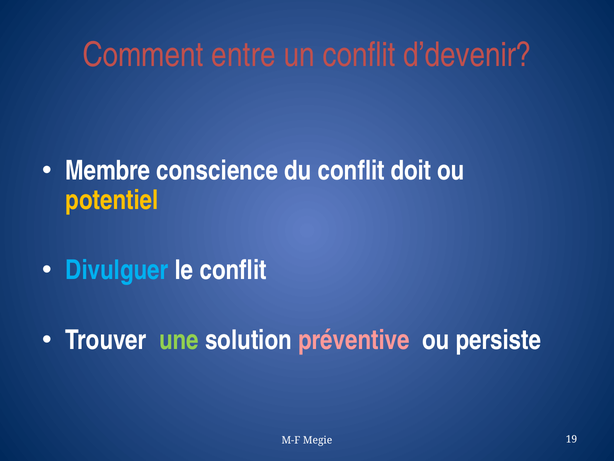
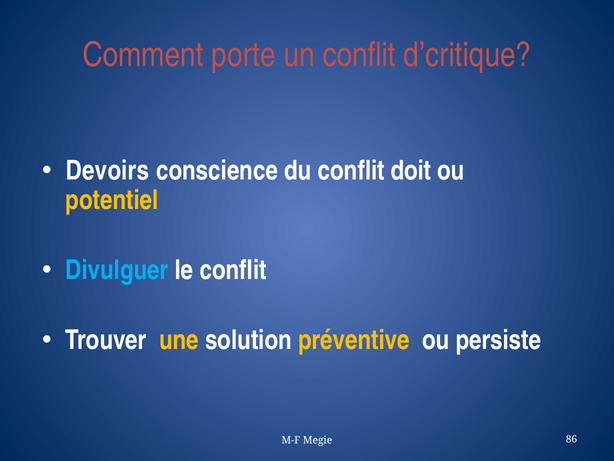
entre: entre -> porte
d’devenir: d’devenir -> d’critique
Membre: Membre -> Devoirs
une colour: light green -> yellow
préventive colour: pink -> yellow
19: 19 -> 86
